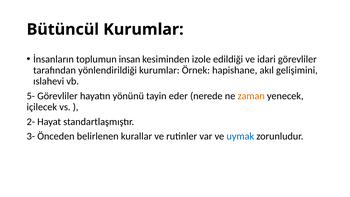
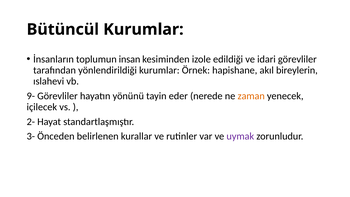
gelişimini: gelişimini -> bireylerin
5-: 5- -> 9-
uymak colour: blue -> purple
